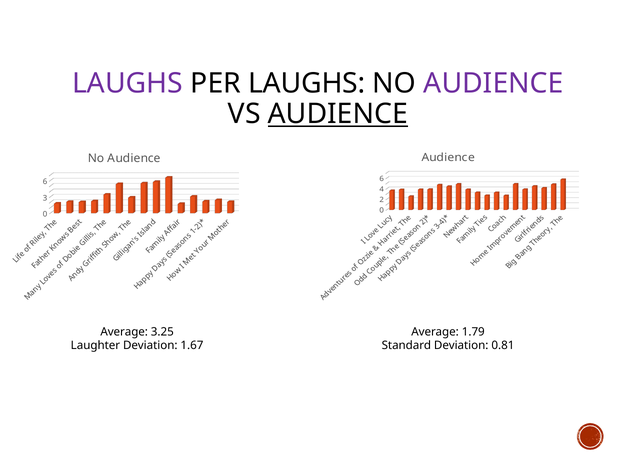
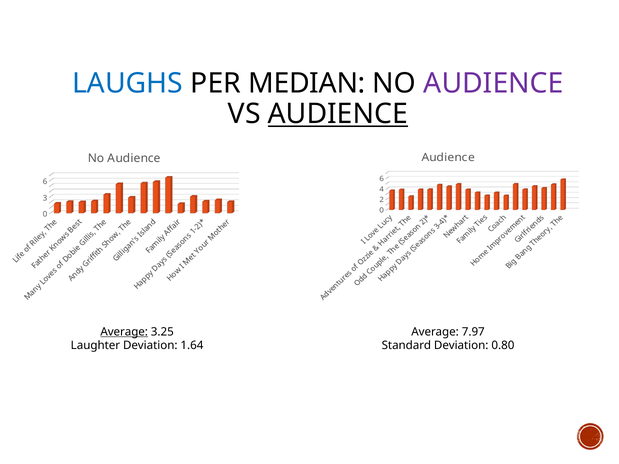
LAUGHS at (128, 83) colour: purple -> blue
PER LAUGHS: LAUGHS -> MEDIAN
Average at (124, 332) underline: none -> present
1.79: 1.79 -> 7.97
1.67: 1.67 -> 1.64
0.81: 0.81 -> 0.80
